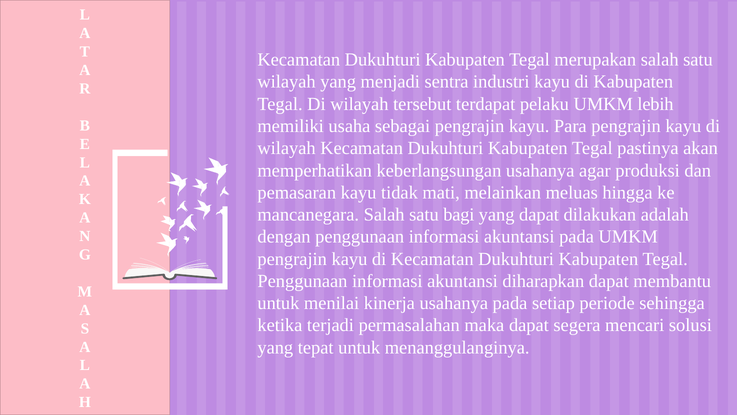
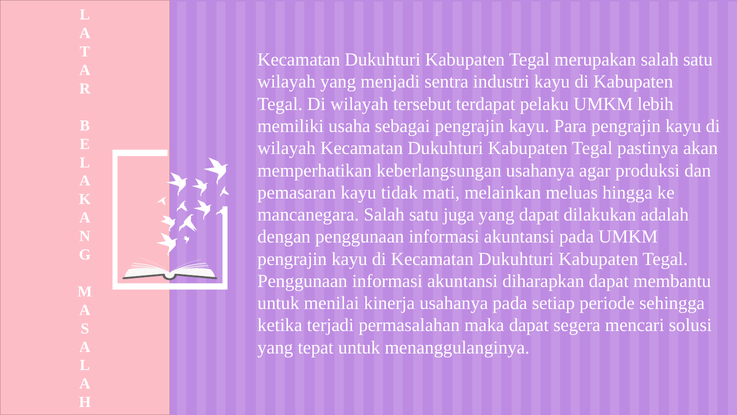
bagi: bagi -> juga
